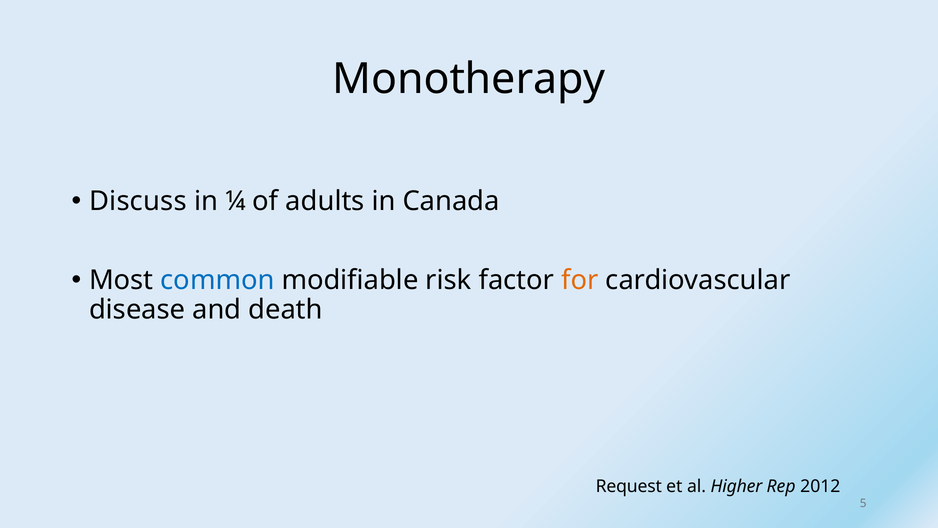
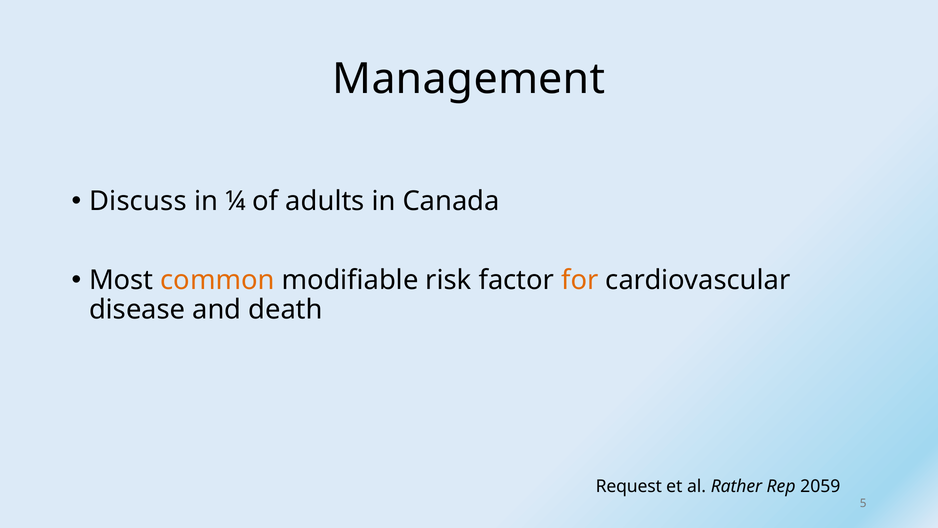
Monotherapy: Monotherapy -> Management
common colour: blue -> orange
Higher: Higher -> Rather
2012: 2012 -> 2059
